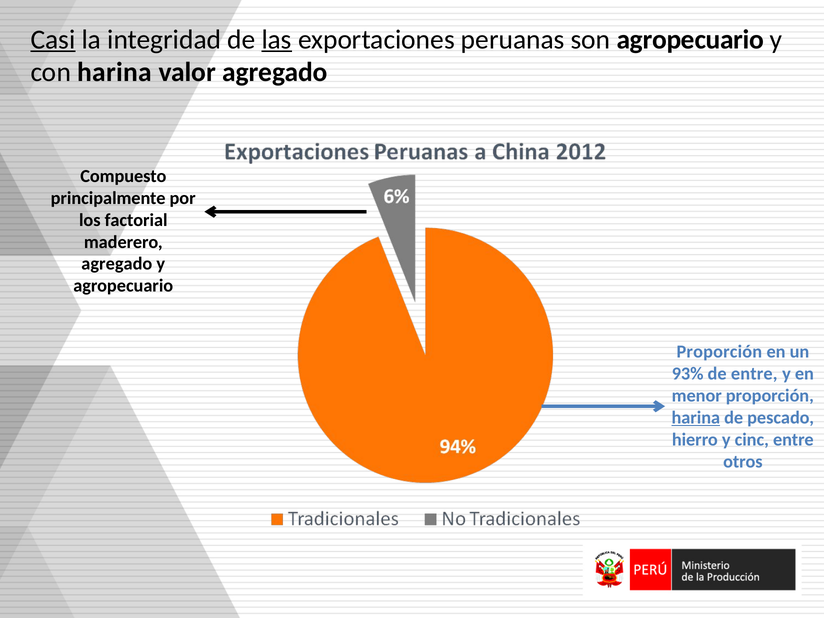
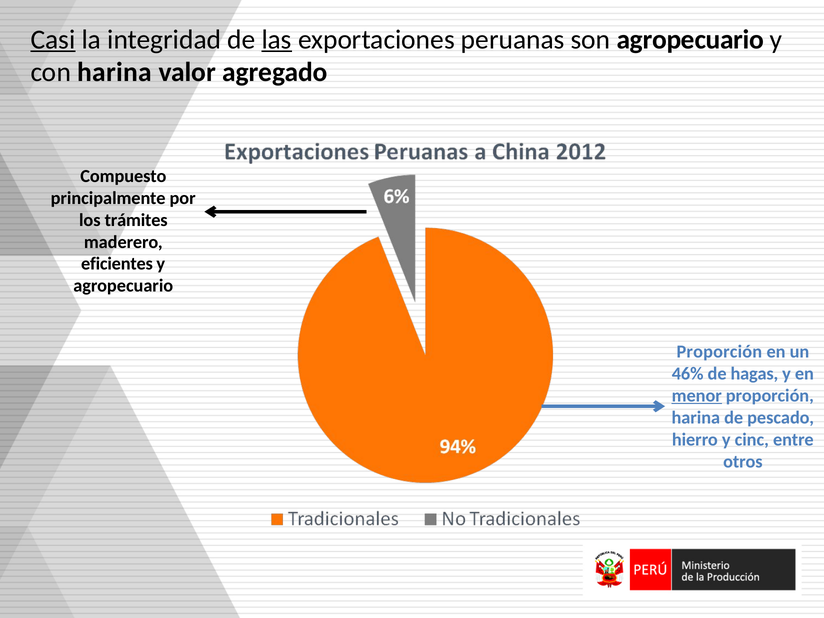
factorial: factorial -> trámites
agregado at (117, 264): agregado -> eficientes
93%: 93% -> 46%
de entre: entre -> hagas
menor underline: none -> present
harina at (696, 418) underline: present -> none
